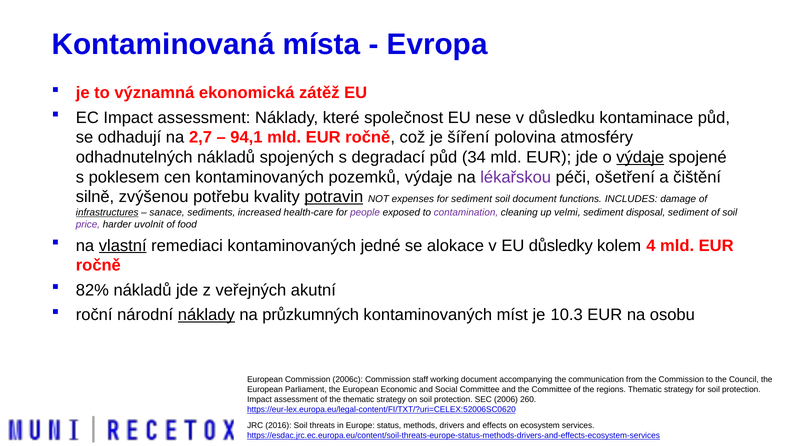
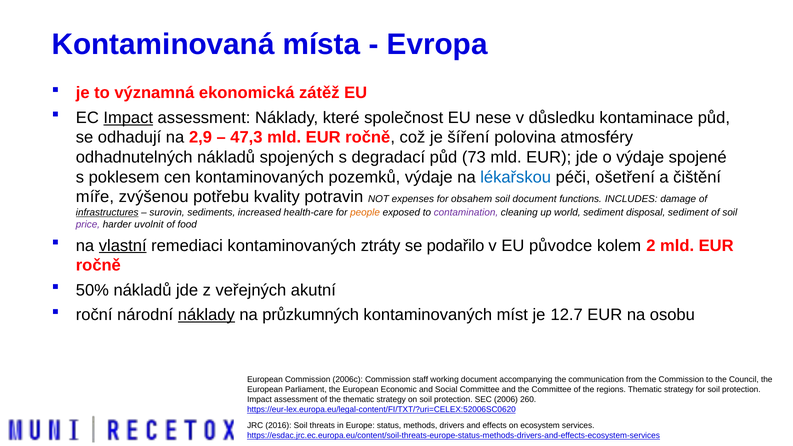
Impact at (128, 118) underline: none -> present
2,7: 2,7 -> 2,9
94,1: 94,1 -> 47,3
34: 34 -> 73
výdaje at (640, 157) underline: present -> none
lékařskou colour: purple -> blue
silně: silně -> míře
potravin underline: present -> none
for sediment: sediment -> obsahem
sanace: sanace -> surovin
people colour: purple -> orange
velmi: velmi -> world
jedné: jedné -> ztráty
alokace: alokace -> podařilo
důsledky: důsledky -> původce
4: 4 -> 2
82%: 82% -> 50%
10.3: 10.3 -> 12.7
